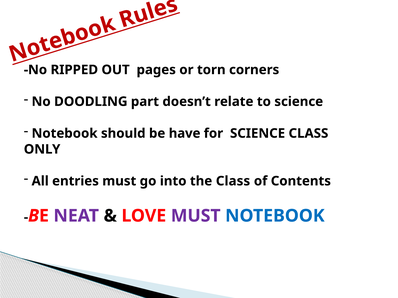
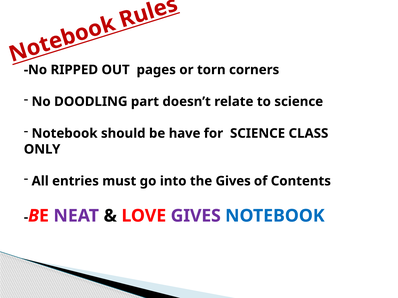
the Class: Class -> Gives
LOVE MUST: MUST -> GIVES
